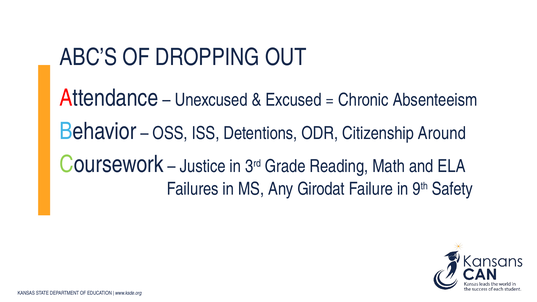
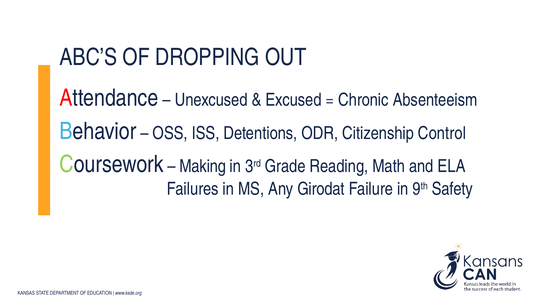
Around: Around -> Control
Justice: Justice -> Making
